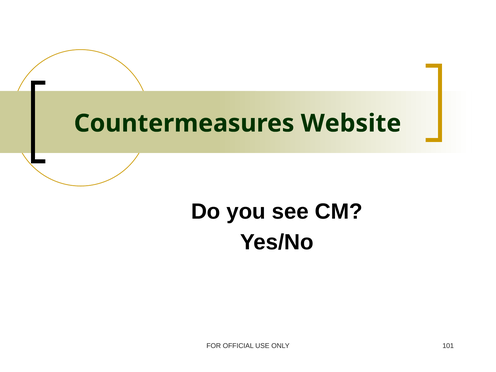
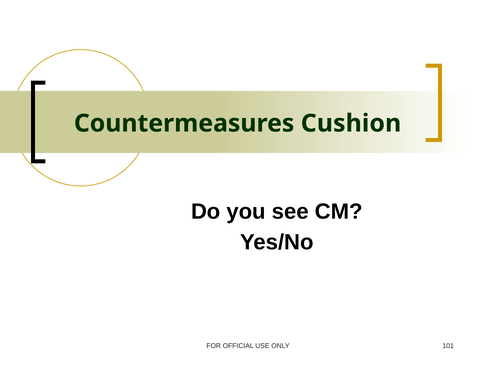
Website: Website -> Cushion
